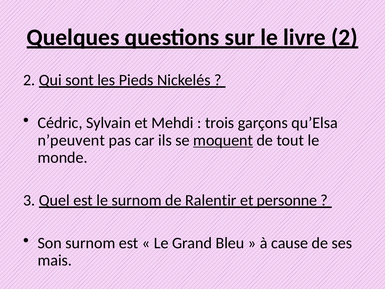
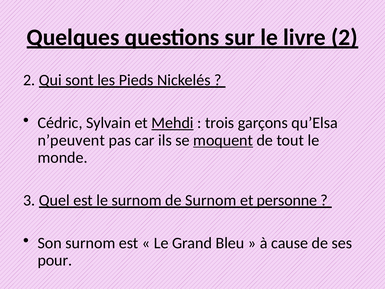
Mehdi underline: none -> present
de Ralentir: Ralentir -> Surnom
mais: mais -> pour
